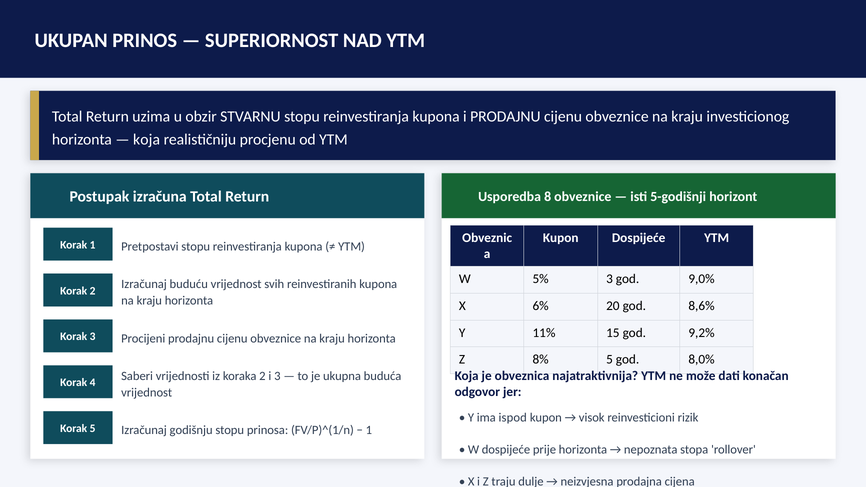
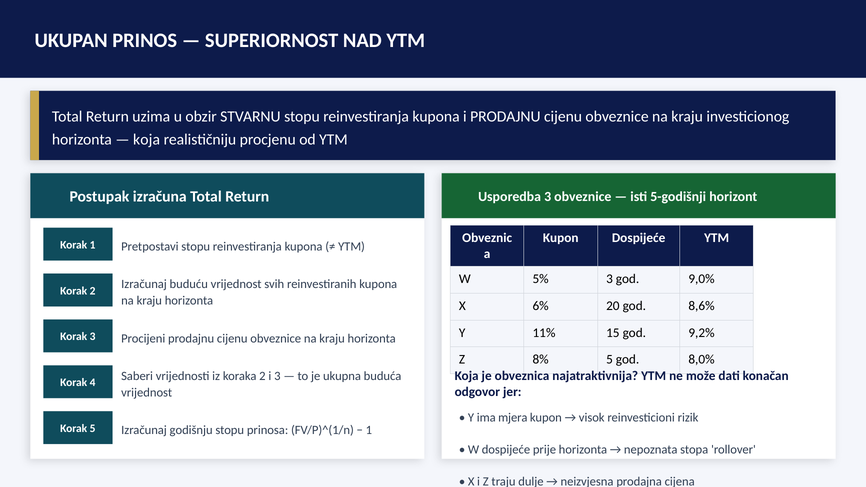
Usporedba 8: 8 -> 3
ispod: ispod -> mjera
